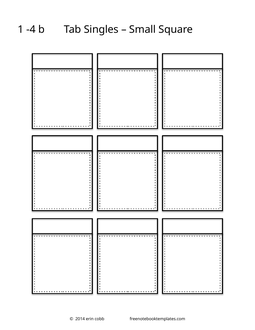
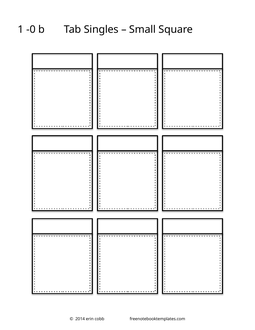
-4: -4 -> -0
